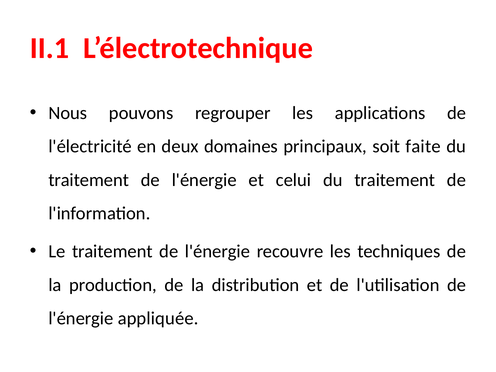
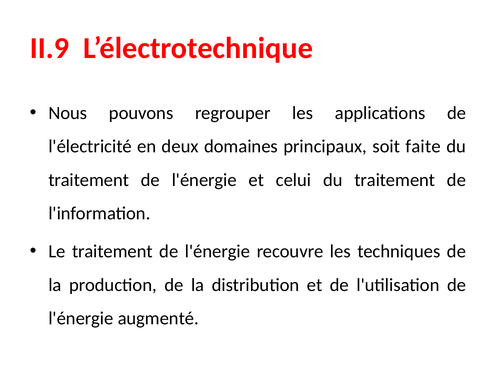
II.1: II.1 -> II.9
appliquée: appliquée -> augmenté
